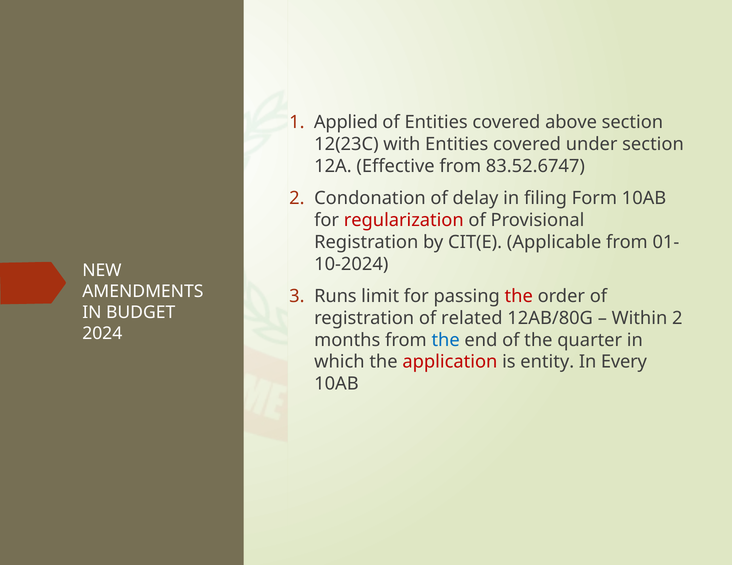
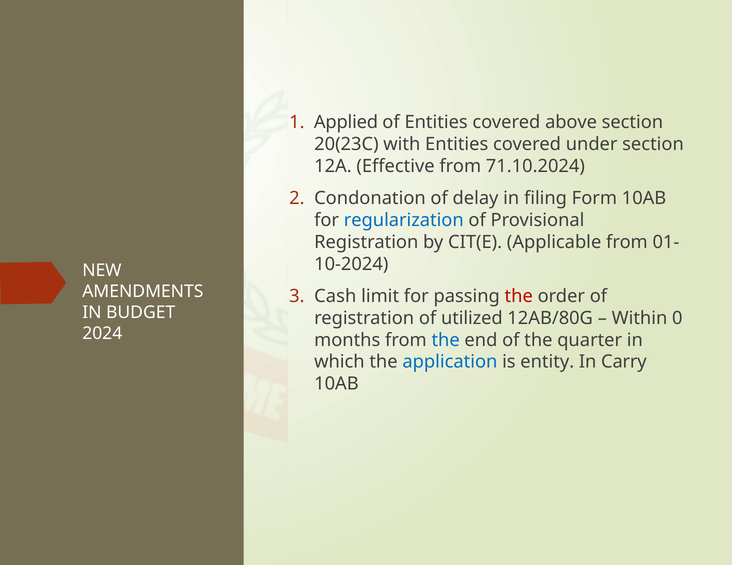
12(23C: 12(23C -> 20(23C
83.52.6747: 83.52.6747 -> 71.10.2024
regularization colour: red -> blue
Runs: Runs -> Cash
related: related -> utilized
Within 2: 2 -> 0
application colour: red -> blue
Every: Every -> Carry
